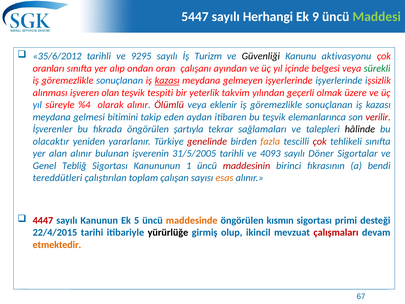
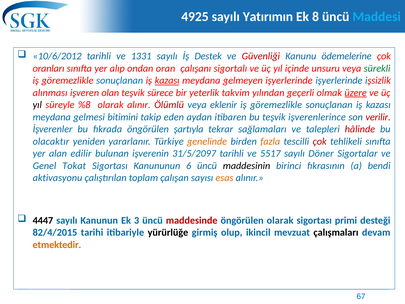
5447: 5447 -> 4925
Herhangi: Herhangi -> Yatırımın
9: 9 -> 8
Maddesi colour: light green -> light blue
35/6/2012: 35/6/2012 -> 10/6/2012
9295: 9295 -> 1331
Turizm: Turizm -> Destek
Güvenliği colour: black -> red
aktivasyonu: aktivasyonu -> ödemelerine
ayından: ayından -> sigortalı
belgesi: belgesi -> unsuru
tespiti: tespiti -> sürece
üzere underline: none -> present
yıl at (37, 105) colour: blue -> black
%4: %4 -> %8
elemanlarınca: elemanlarınca -> işverenlerince
hâlinde colour: black -> red
genelinde colour: red -> orange
alan alınır: alınır -> edilir
31/5/2005: 31/5/2005 -> 31/5/2097
4093: 4093 -> 5517
Tebliğ: Tebliğ -> Tokat
1: 1 -> 6
maddesinin colour: red -> black
tereddütleri: tereddütleri -> aktivasyonu
4447 colour: red -> black
5: 5 -> 3
maddesinde colour: orange -> red
öngörülen kısmın: kısmın -> olarak
22/4/2015: 22/4/2015 -> 82/4/2015
çalışmaları colour: red -> black
